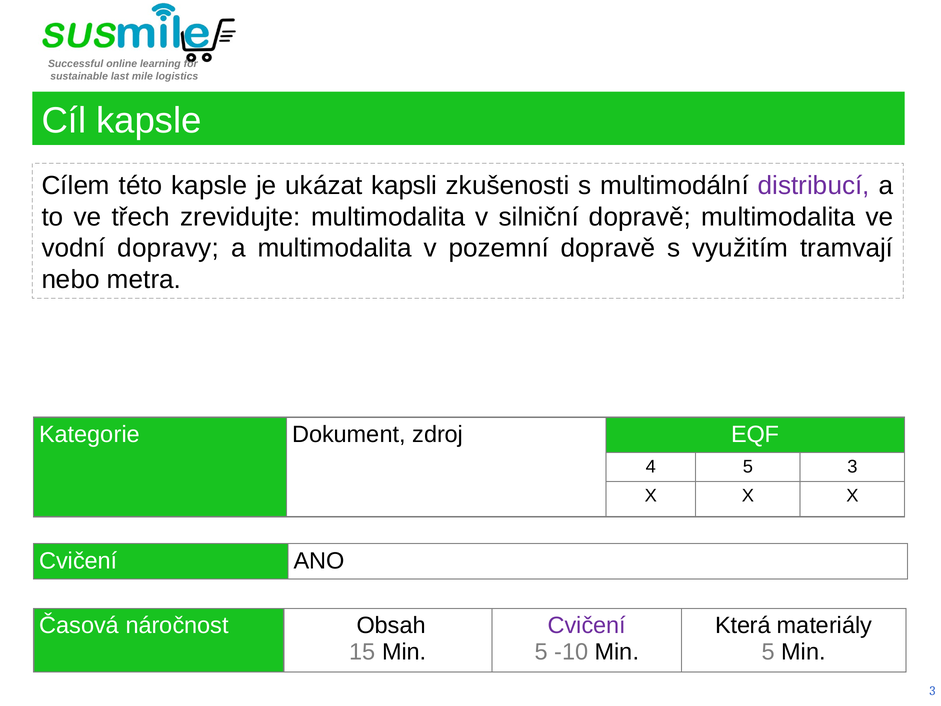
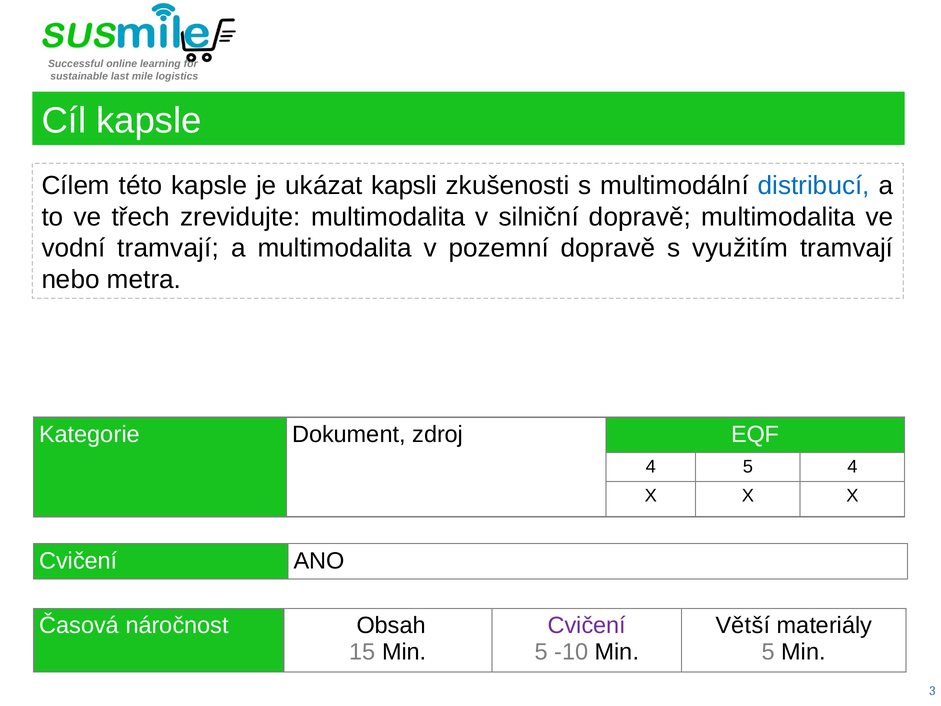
distribucí colour: purple -> blue
vodní dopravy: dopravy -> tramvají
5 3: 3 -> 4
Která: Která -> Větší
